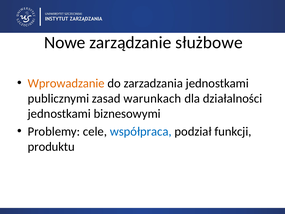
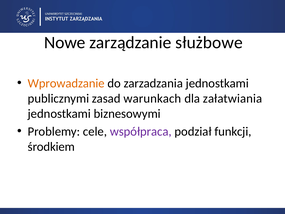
działalności: działalności -> załatwiania
współpraca colour: blue -> purple
produktu: produktu -> środkiem
